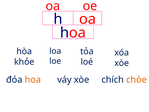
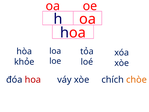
hoa at (33, 79) colour: orange -> red
